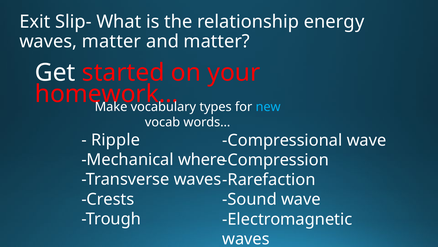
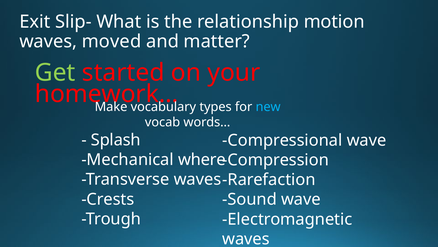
energy: energy -> motion
waves matter: matter -> moved
Get colour: white -> light green
Ripple: Ripple -> Splash
